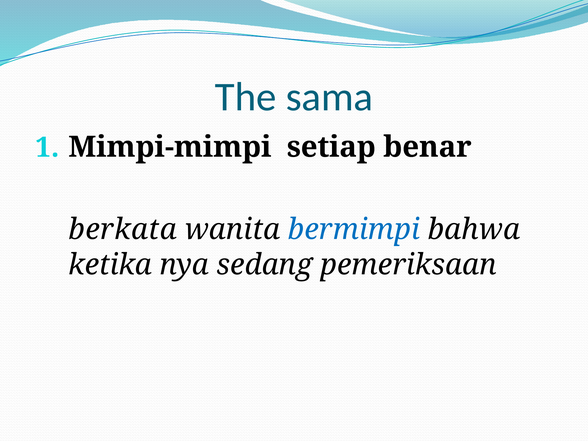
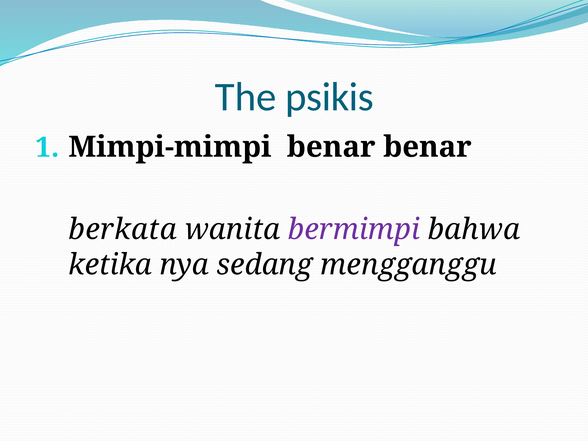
sama: sama -> psikis
Mimpi-mimpi setiap: setiap -> benar
bermimpi colour: blue -> purple
pemeriksaan: pemeriksaan -> mengganggu
